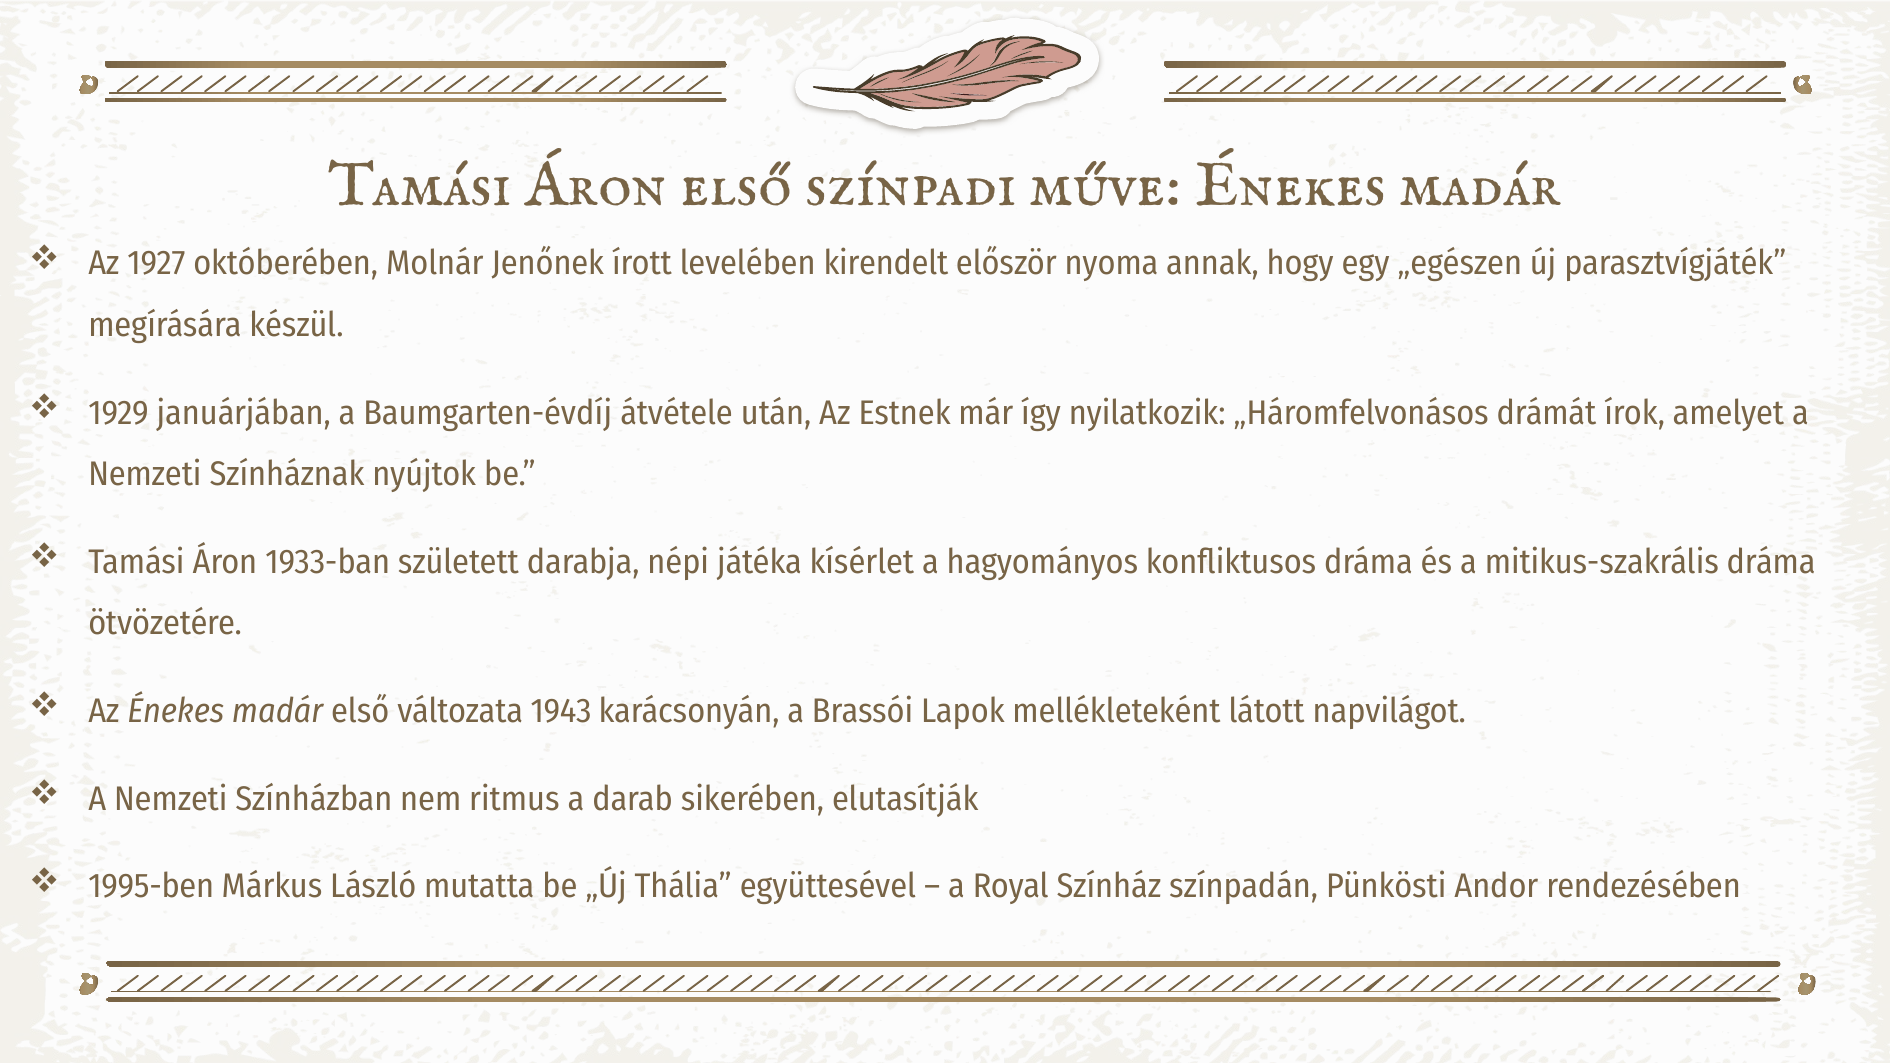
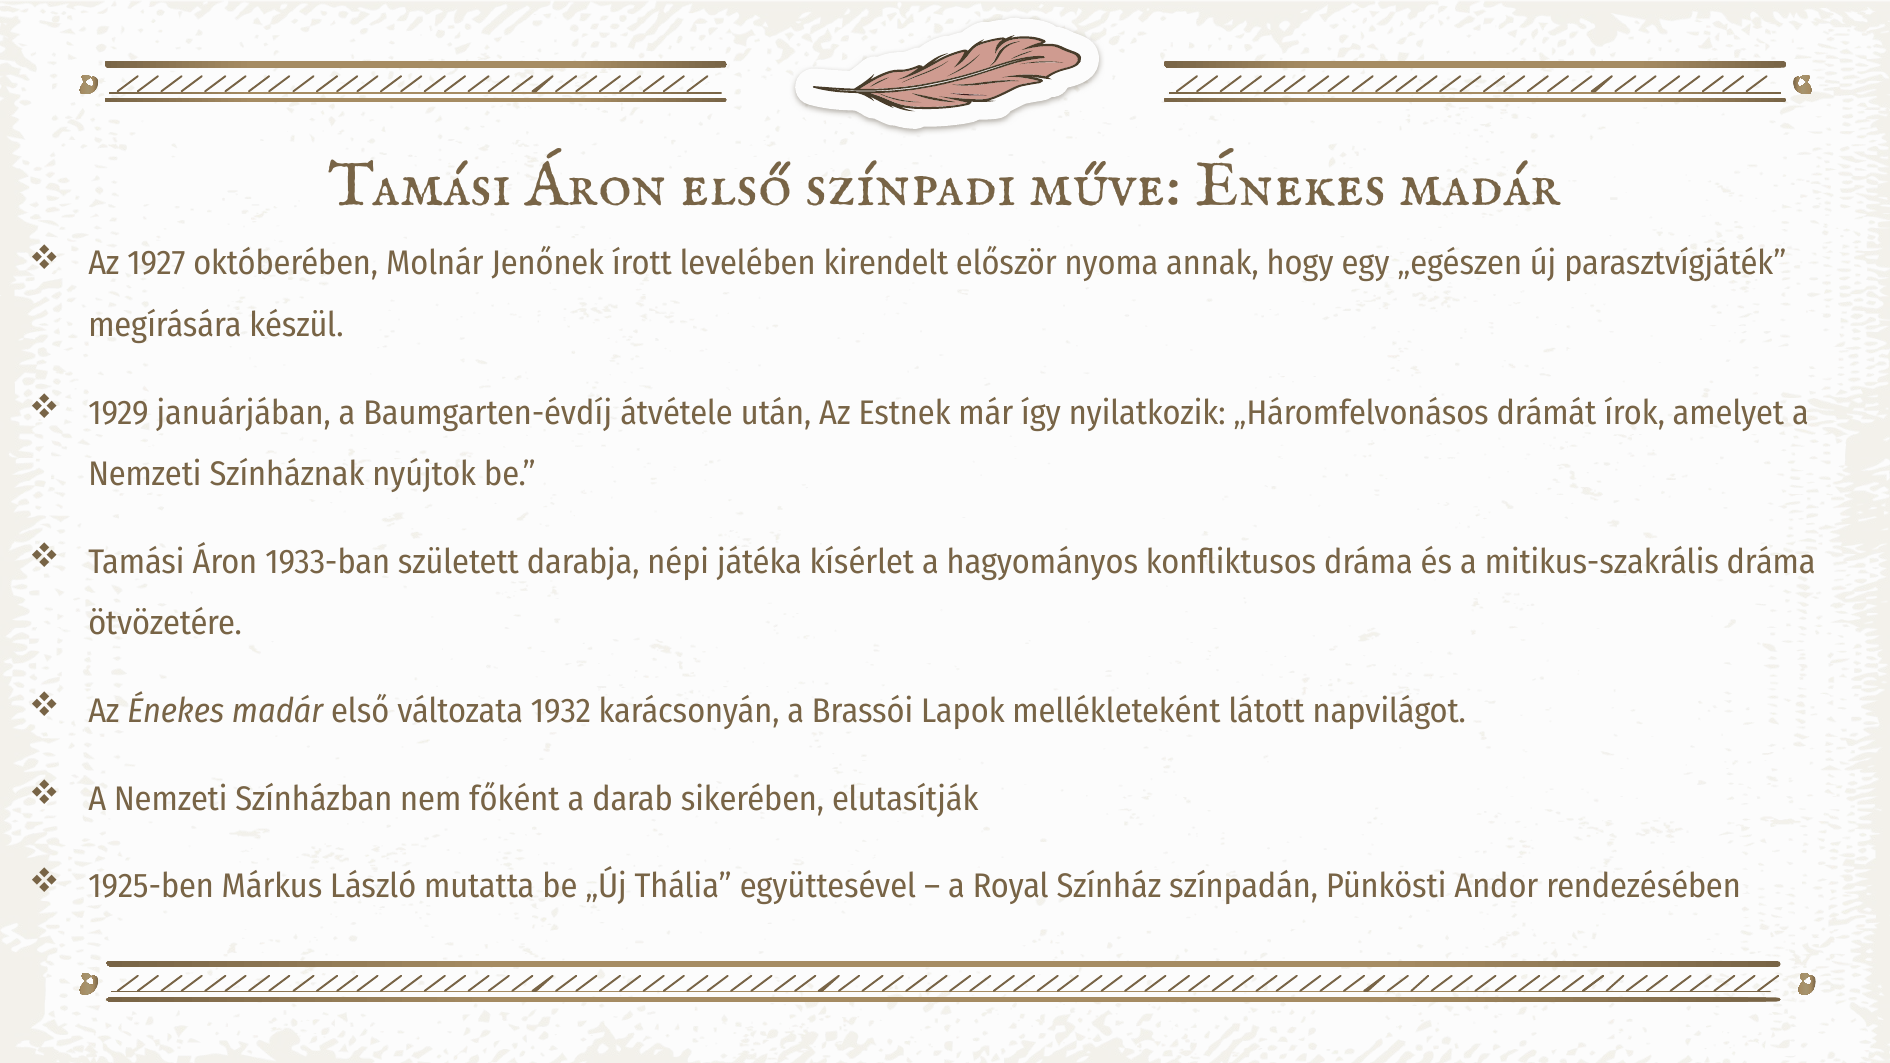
1943: 1943 -> 1932
ritmus: ritmus -> főként
1995-ben: 1995-ben -> 1925-ben
